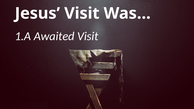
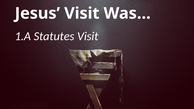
Awaited: Awaited -> Statutes
